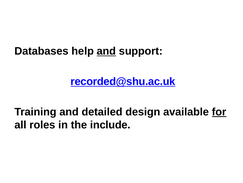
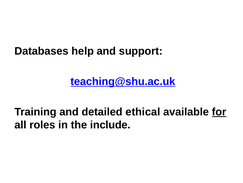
and at (106, 51) underline: present -> none
recorded@shu.ac.uk: recorded@shu.ac.uk -> teaching@shu.ac.uk
design: design -> ethical
